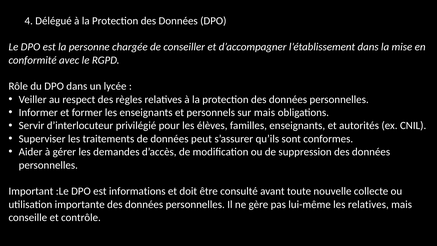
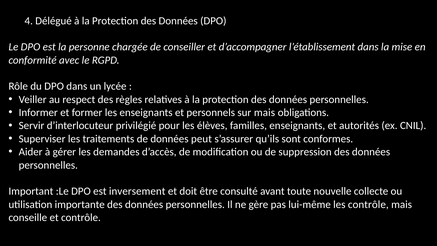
informations: informations -> inversement
les relatives: relatives -> contrôle
